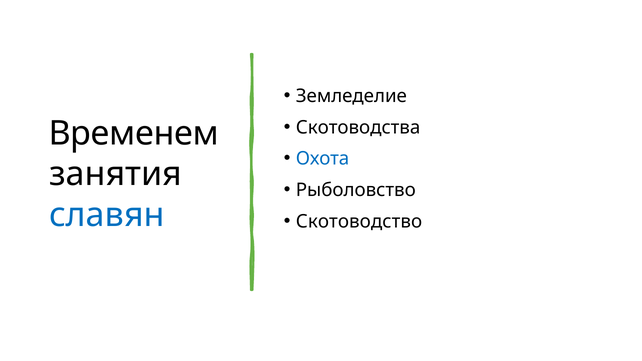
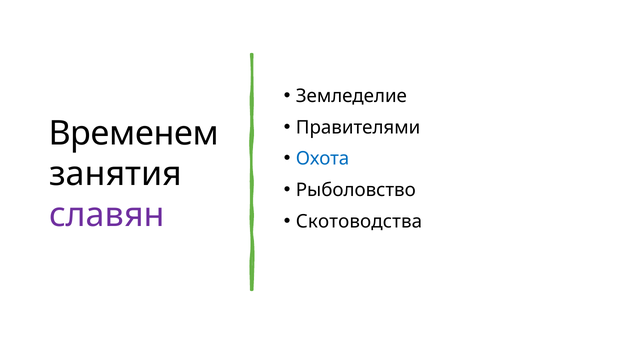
Скотоводства: Скотоводства -> Правителями
славян colour: blue -> purple
Скотоводство: Скотоводство -> Скотоводства
